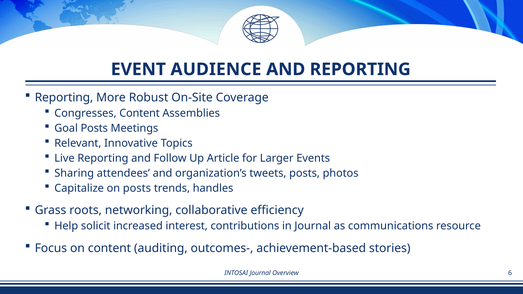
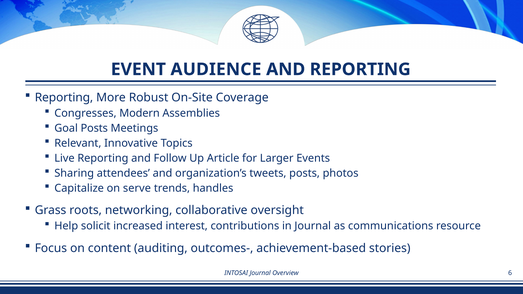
Congresses Content: Content -> Modern
on posts: posts -> serve
efficiency: efficiency -> oversight
